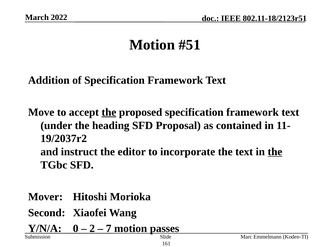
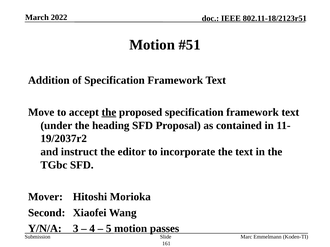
the at (275, 152) underline: present -> none
0: 0 -> 3
2: 2 -> 4
7: 7 -> 5
